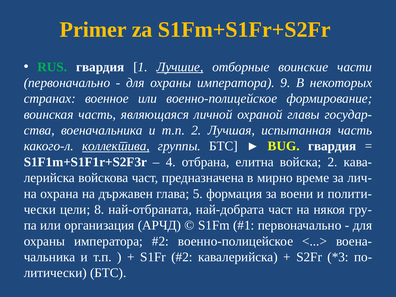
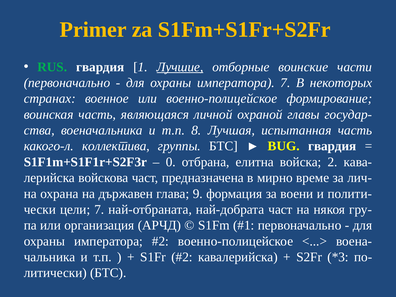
императора 9: 9 -> 7
т.п 2: 2 -> 8
коллектива underline: present -> none
4: 4 -> 0
5: 5 -> 9
цели 8: 8 -> 7
